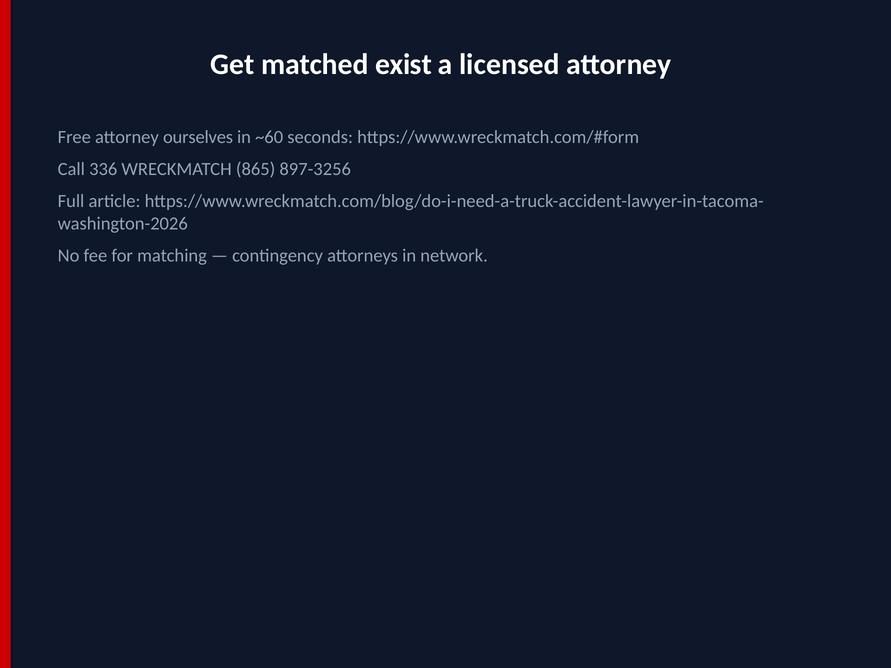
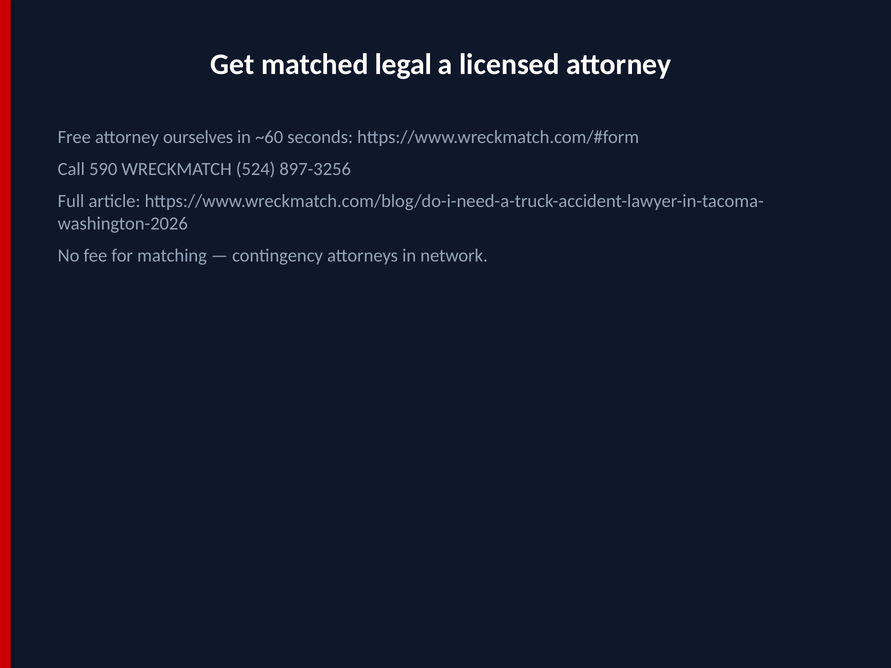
exist: exist -> legal
336: 336 -> 590
865: 865 -> 524
